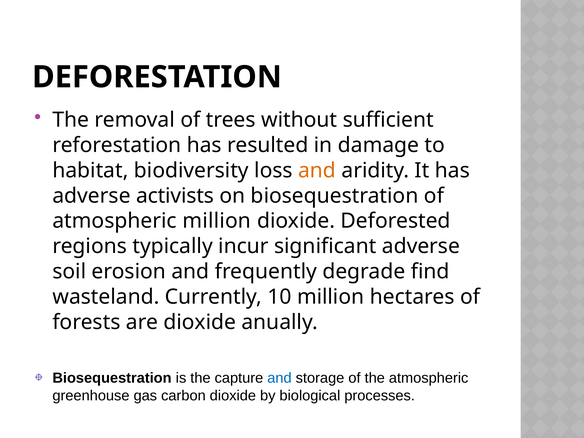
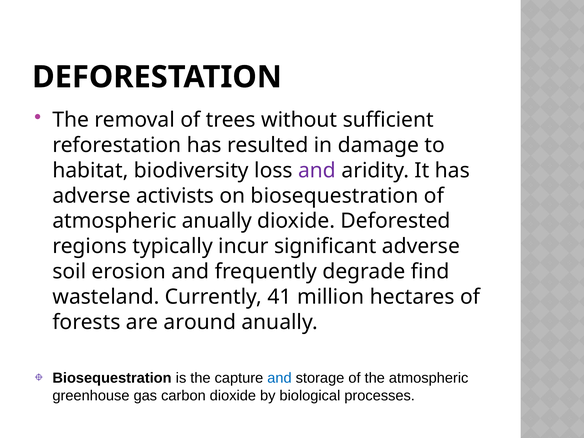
and at (317, 170) colour: orange -> purple
atmospheric million: million -> anually
10: 10 -> 41
are dioxide: dioxide -> around
